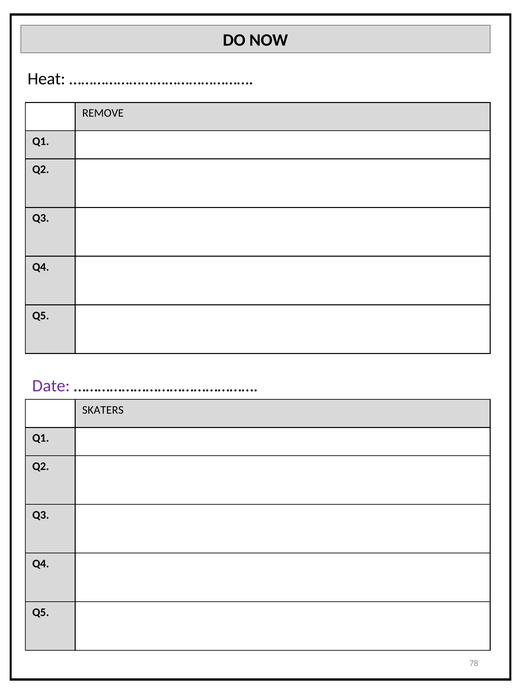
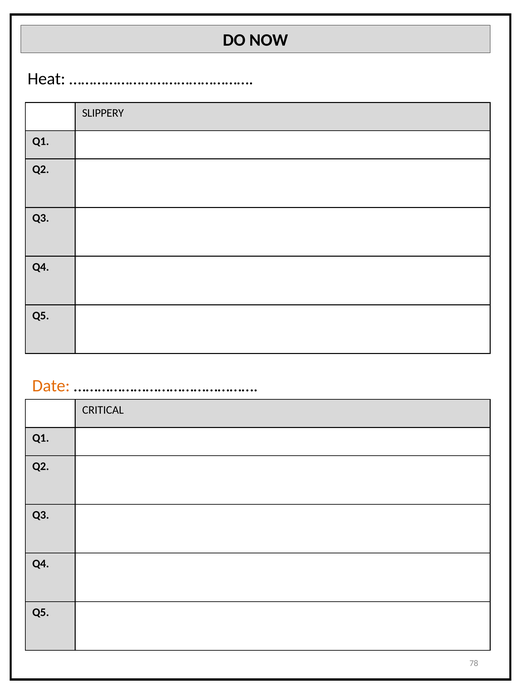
REMOVE: REMOVE -> SLIPPERY
Date colour: purple -> orange
SKATERS: SKATERS -> CRITICAL
